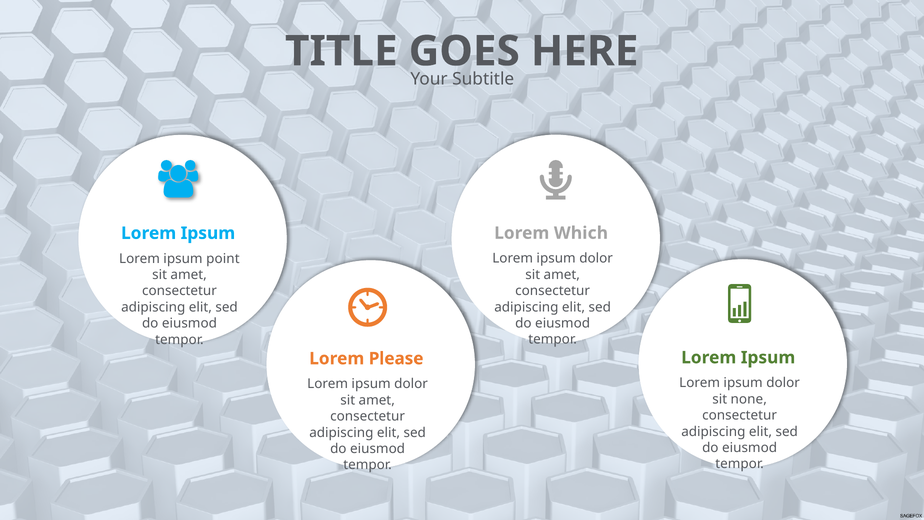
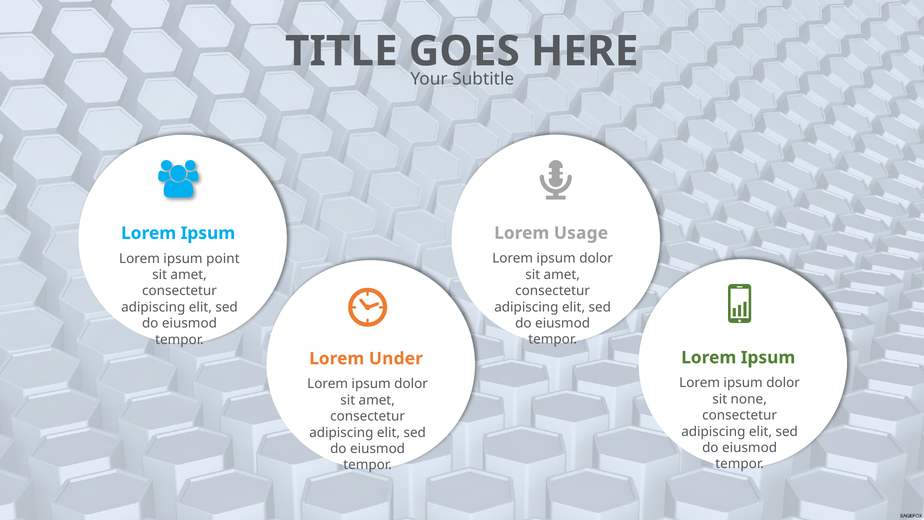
Which: Which -> Usage
Please: Please -> Under
